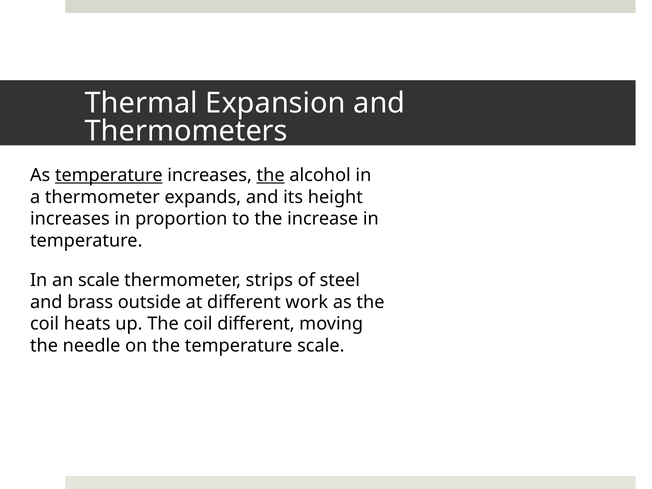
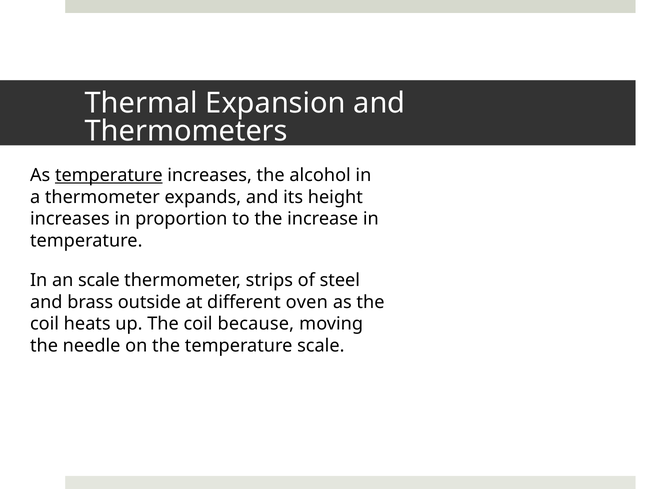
the at (271, 175) underline: present -> none
work: work -> oven
coil different: different -> because
